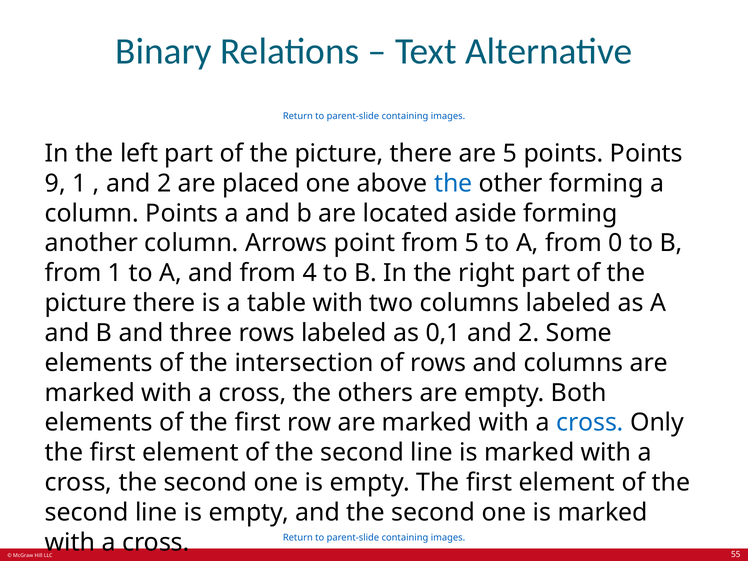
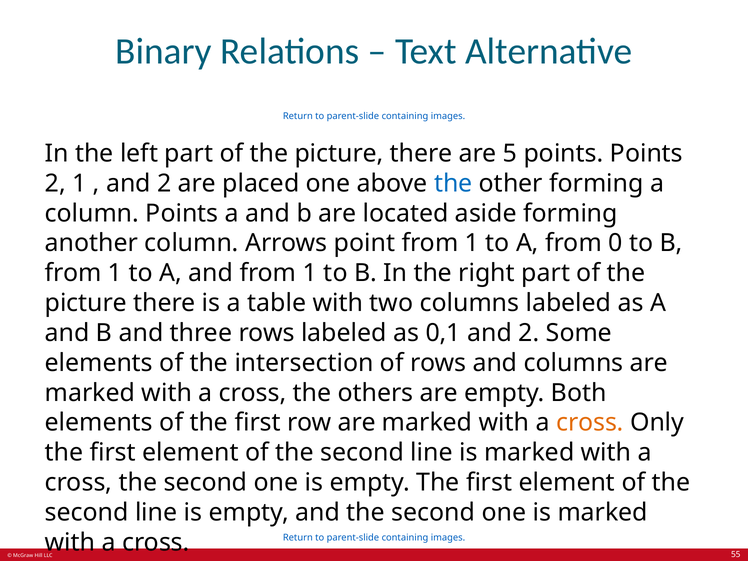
9 at (55, 183): 9 -> 2
point from 5: 5 -> 1
and from 4: 4 -> 1
cross at (590, 423) colour: blue -> orange
